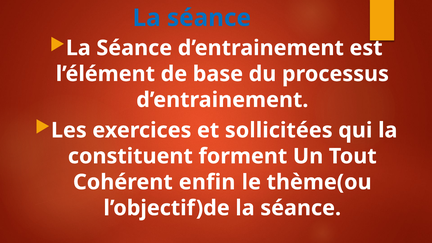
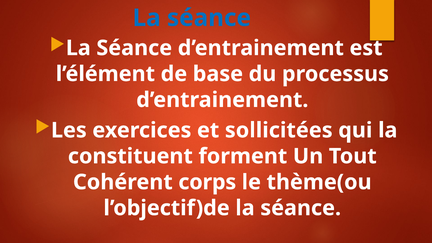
enfin: enfin -> corps
